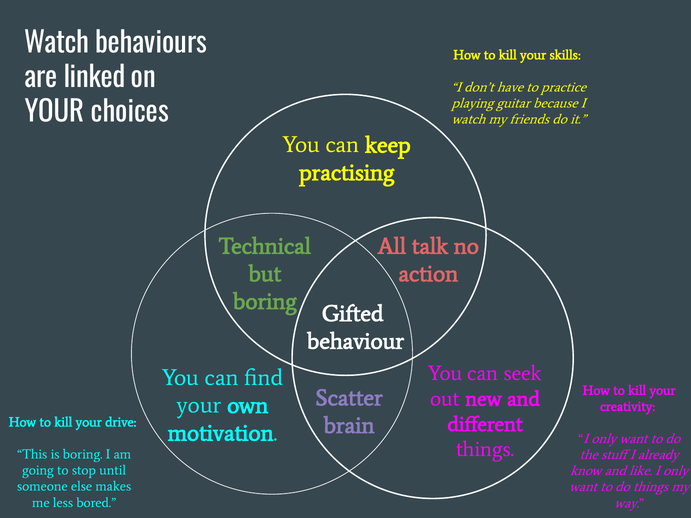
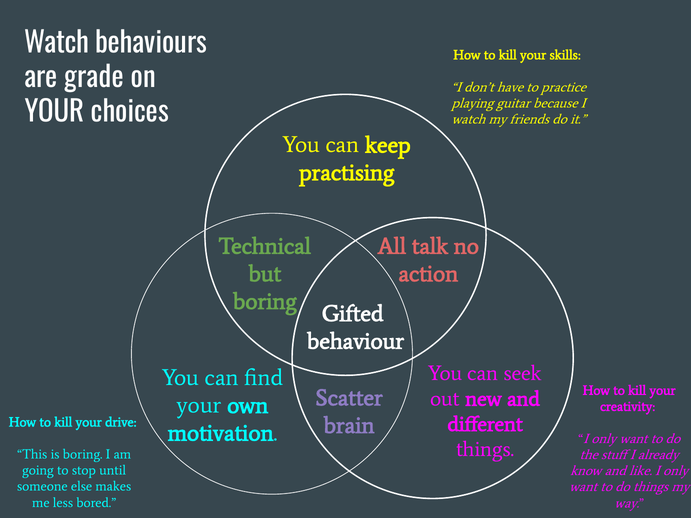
linked: linked -> grade
